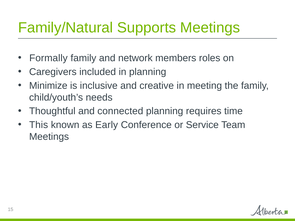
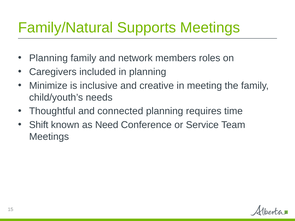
Formally at (48, 58): Formally -> Planning
This: This -> Shift
Early: Early -> Need
